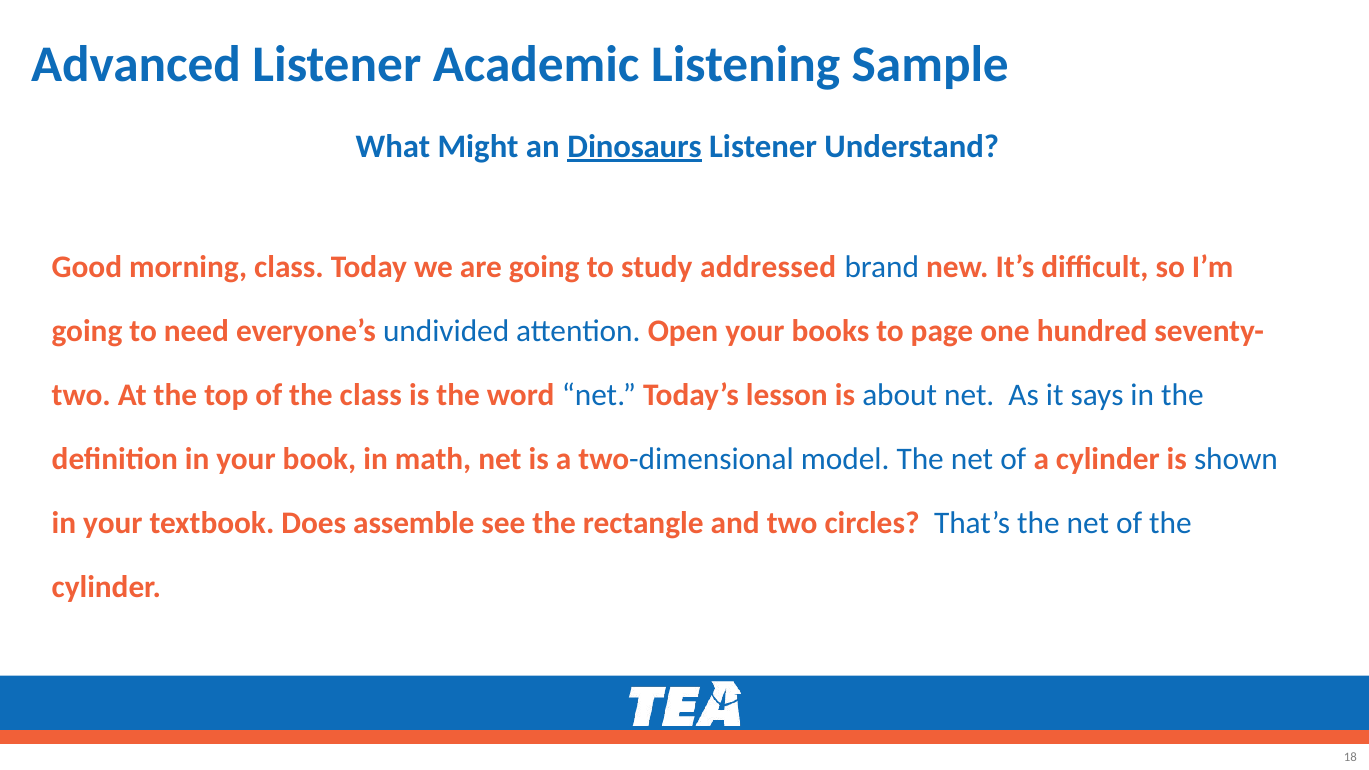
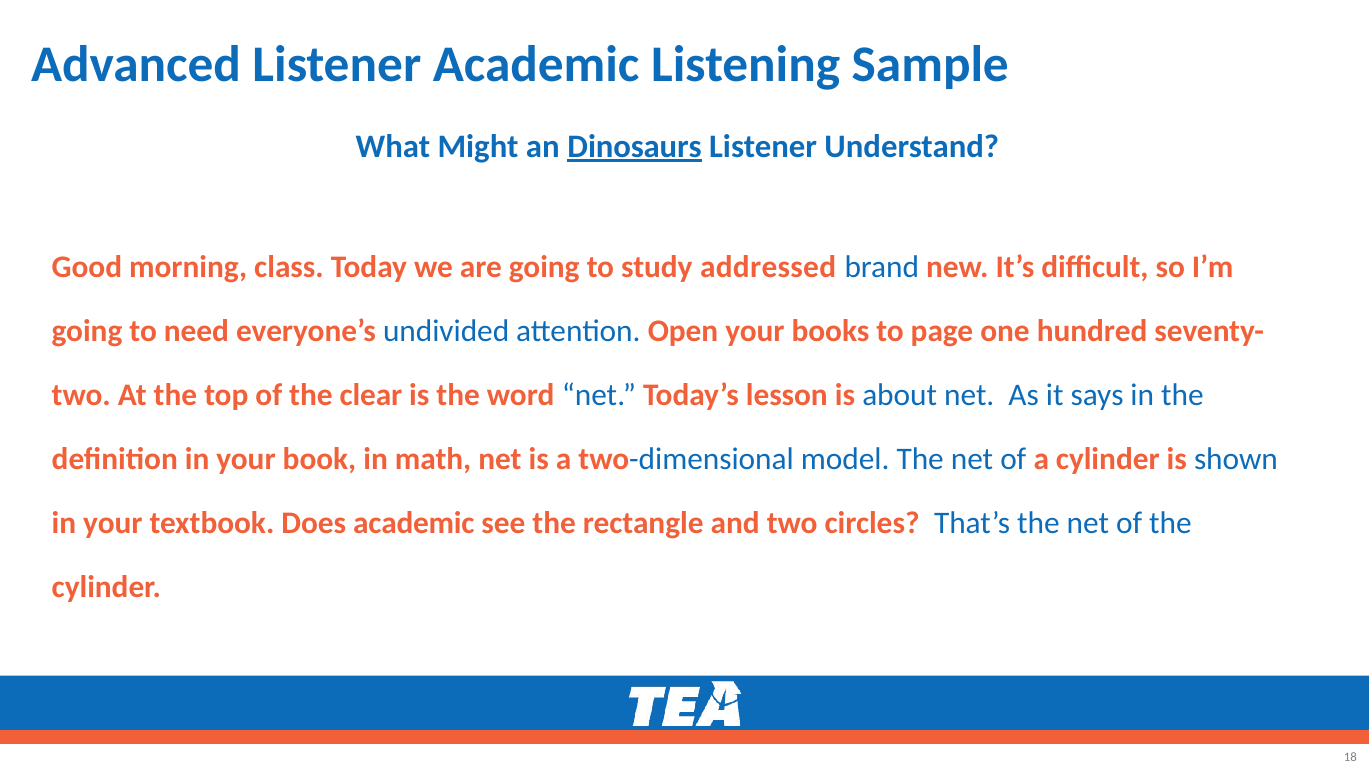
the class: class -> clear
Does assemble: assemble -> academic
